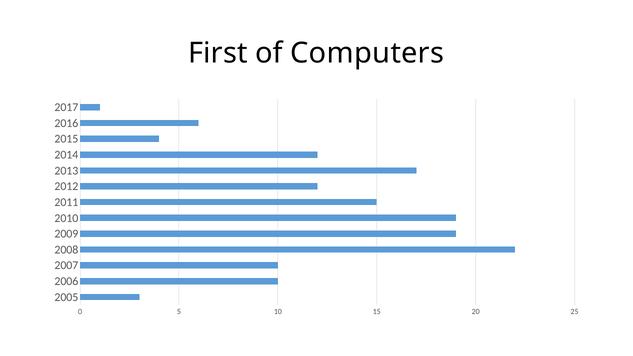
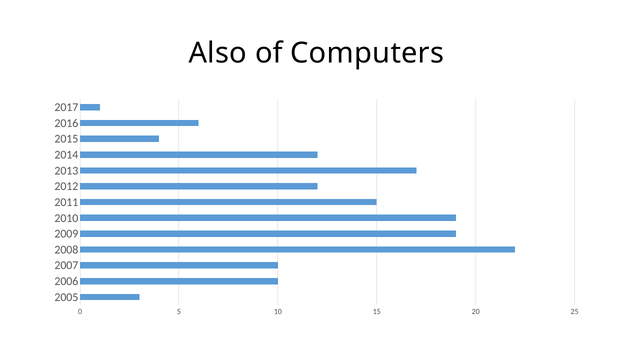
First: First -> Also
